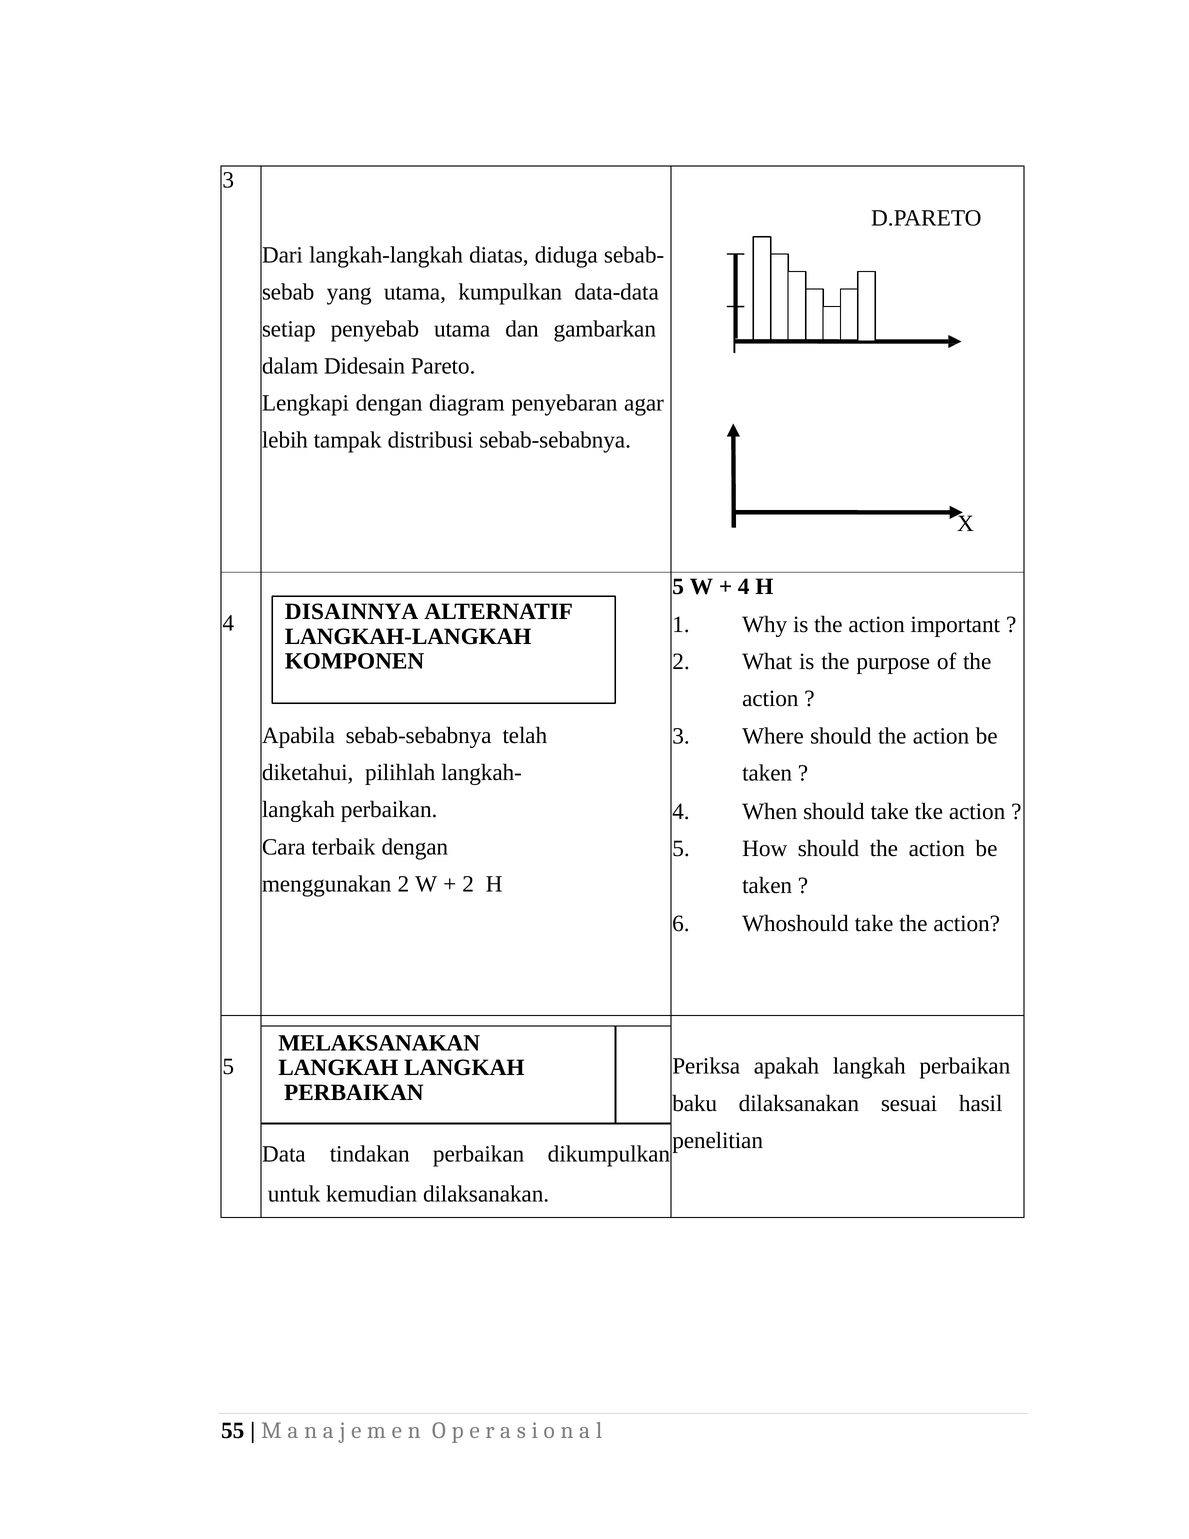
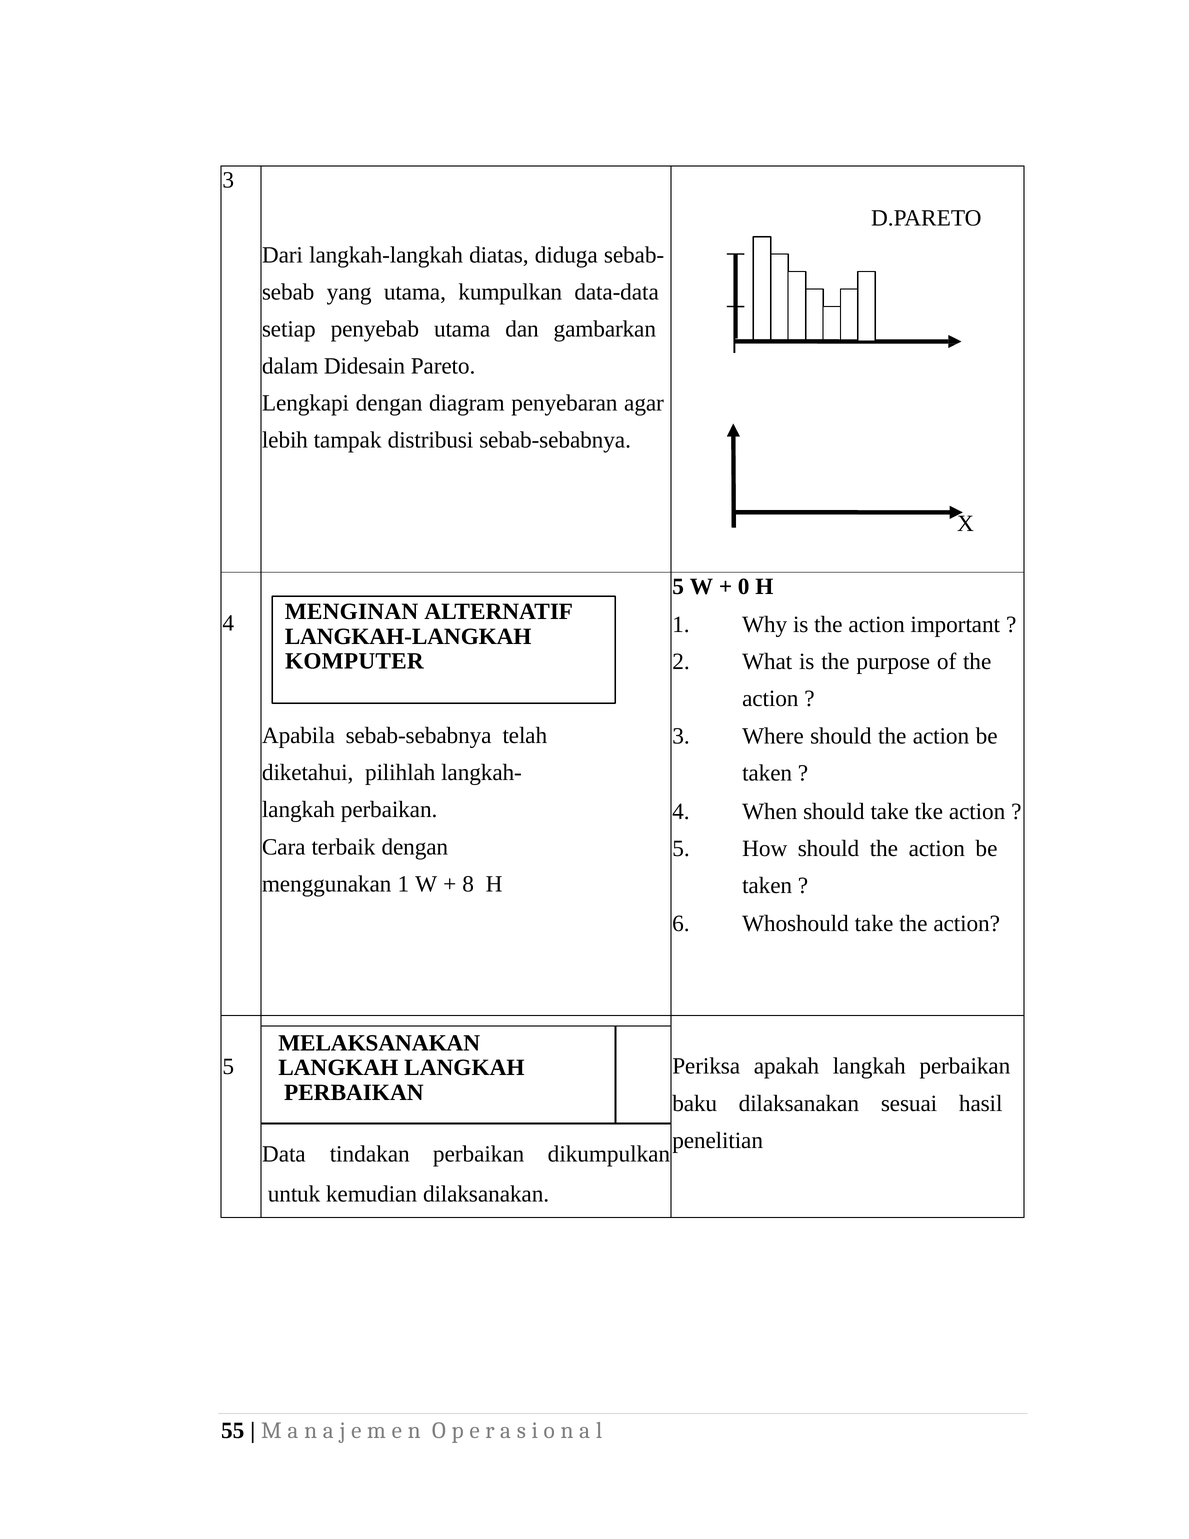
4 at (744, 586): 4 -> 0
DISAINNYA: DISAINNYA -> MENGINAN
KOMPONEN: KOMPONEN -> KOMPUTER
menggunakan 2: 2 -> 1
2 at (468, 884): 2 -> 8
